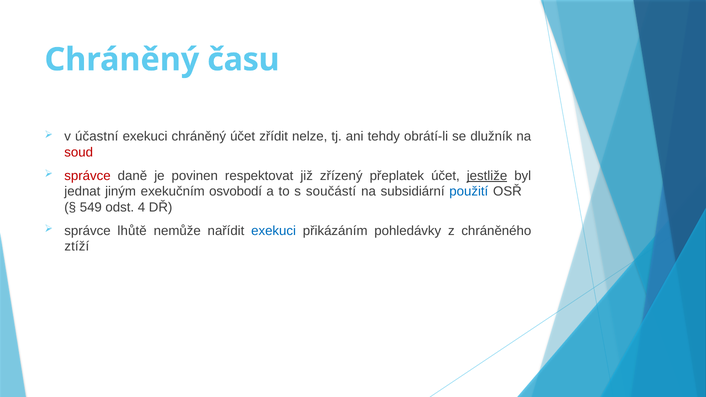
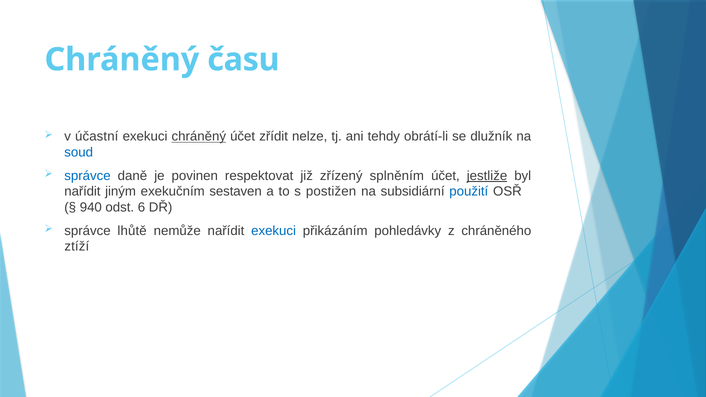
chráněný at (199, 137) underline: none -> present
soud colour: red -> blue
správce at (88, 176) colour: red -> blue
přeplatek: přeplatek -> splněním
jednat at (82, 192): jednat -> nařídit
osvobodí: osvobodí -> sestaven
součástí: součástí -> postižen
549: 549 -> 940
4: 4 -> 6
